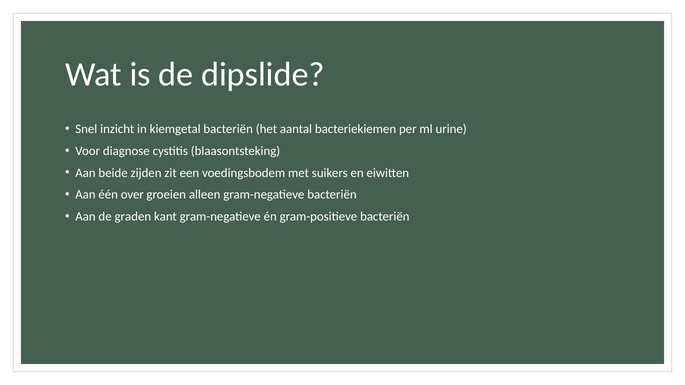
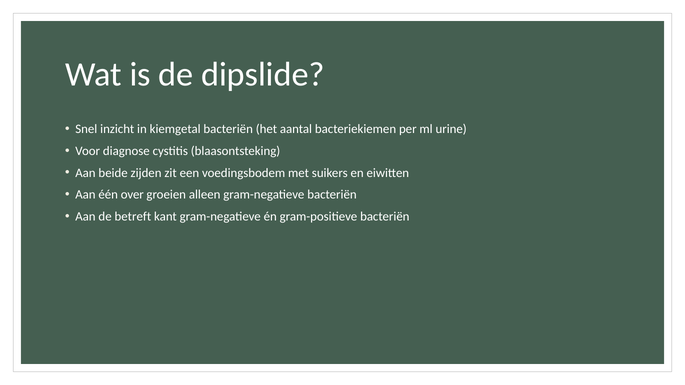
graden: graden -> betreft
